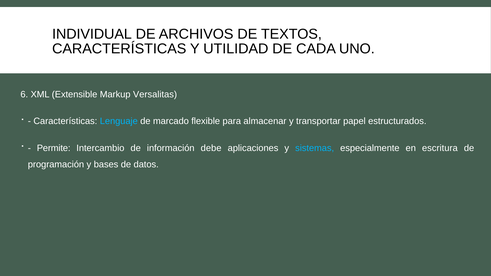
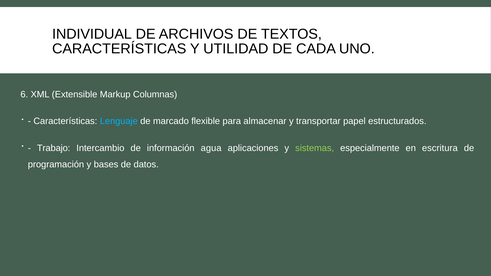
Versalitas: Versalitas -> Columnas
Permite: Permite -> Trabajo
debe: debe -> agua
sistemas colour: light blue -> light green
